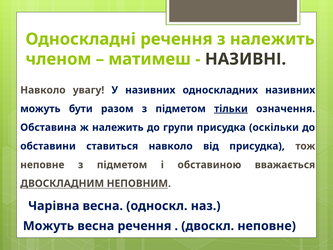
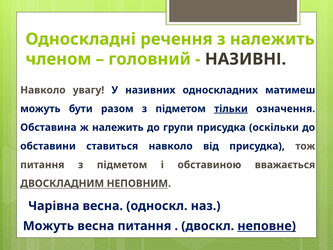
матимеш: матимеш -> головний
односкладних називних: називних -> матимеш
неповне at (42, 165): неповне -> питання
весна речення: речення -> питання
неповне at (267, 226) underline: none -> present
